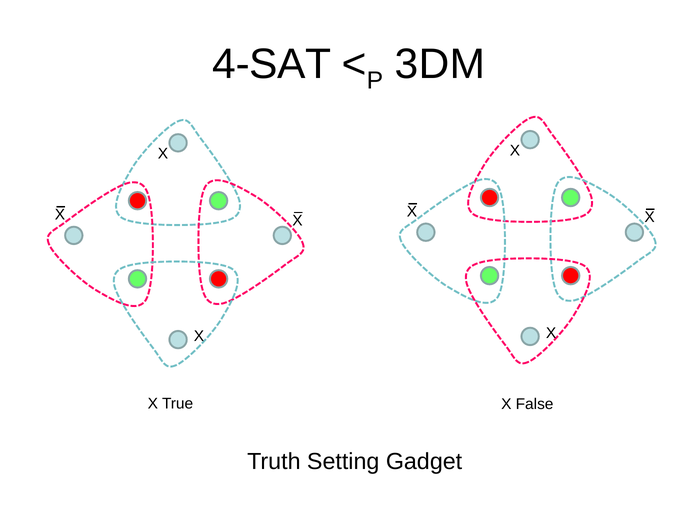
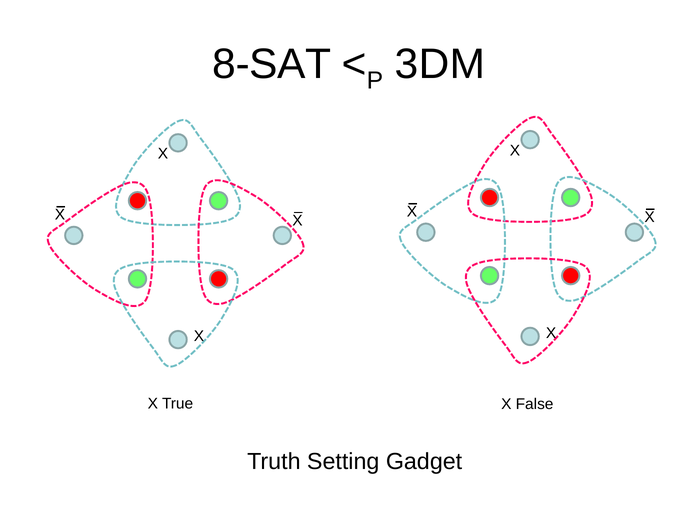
4-SAT: 4-SAT -> 8-SAT
